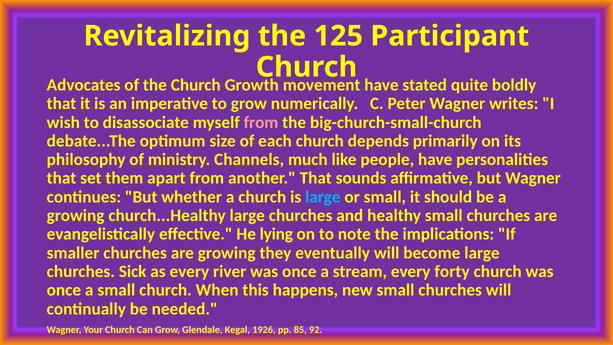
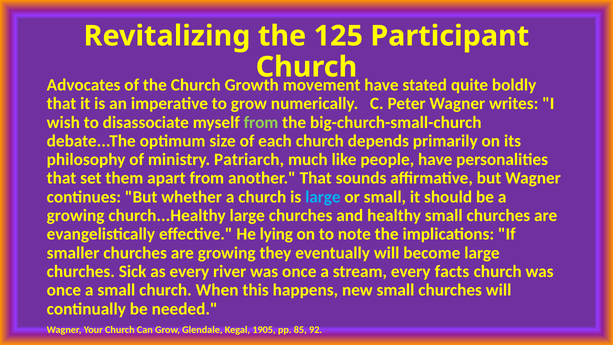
from at (261, 122) colour: pink -> light green
Channels: Channels -> Patriarch
forty: forty -> facts
1926: 1926 -> 1905
